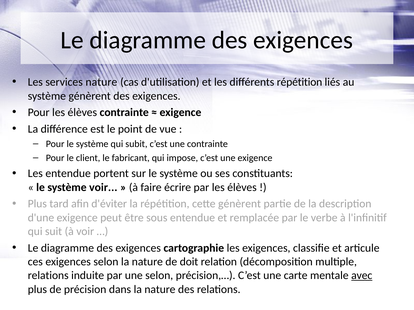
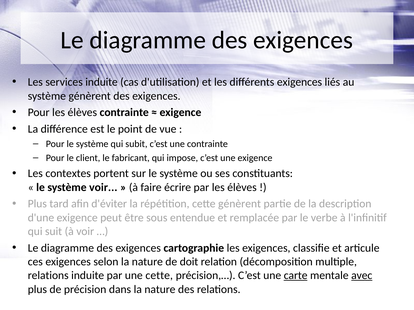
services nature: nature -> induite
différents répétition: répétition -> exigences
Les entendue: entendue -> contextes
une selon: selon -> cette
carte underline: none -> present
